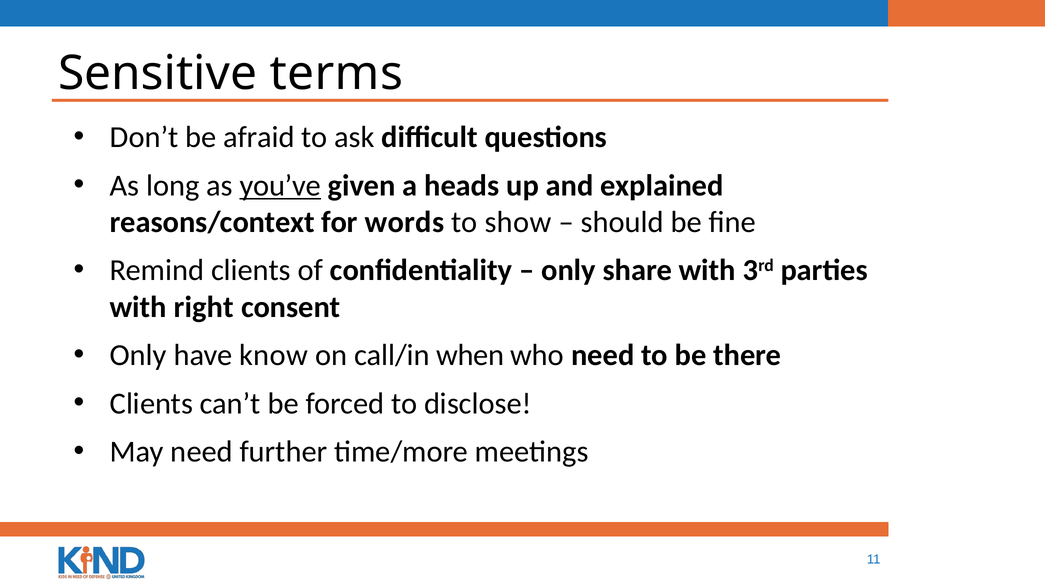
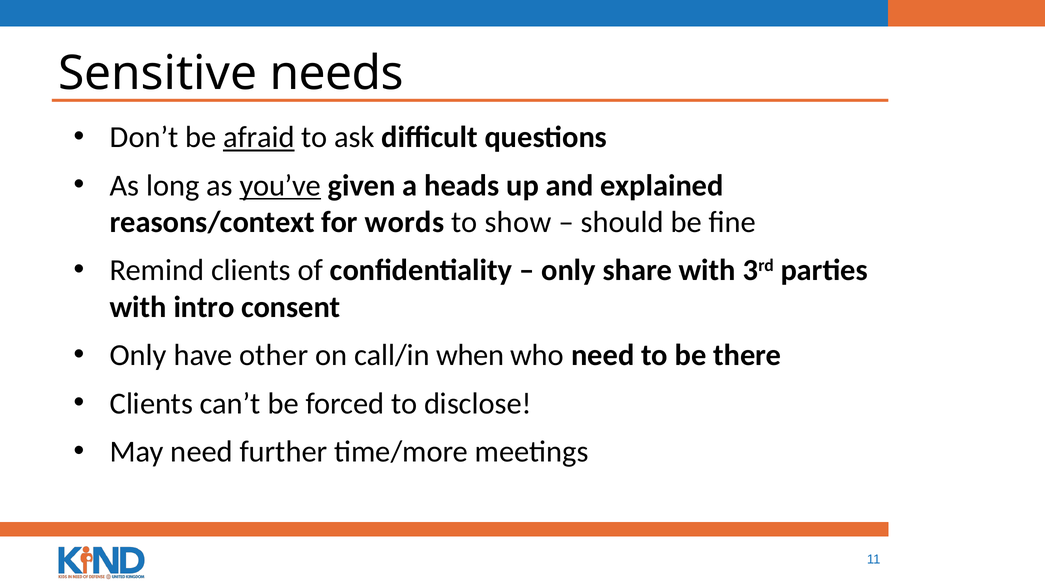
terms: terms -> needs
afraid underline: none -> present
right: right -> intro
know: know -> other
